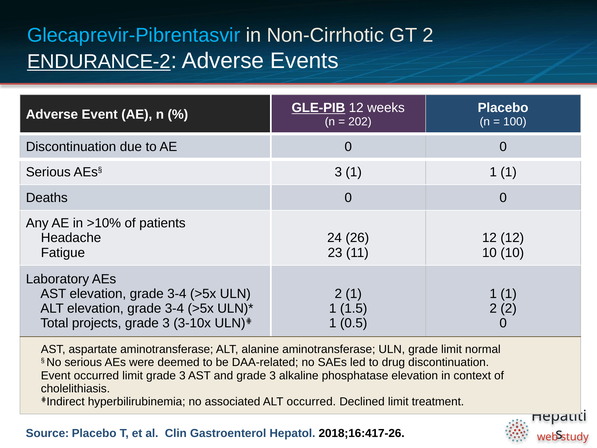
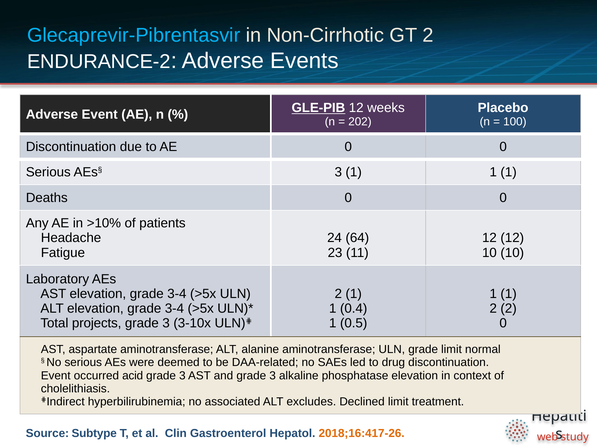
ENDURANCE-2 underline: present -> none
26: 26 -> 64
1.5: 1.5 -> 0.4
occurred limit: limit -> acid
ALT occurred: occurred -> excludes
Source Placebo: Placebo -> Subtype
2018;16:417-26 colour: black -> orange
